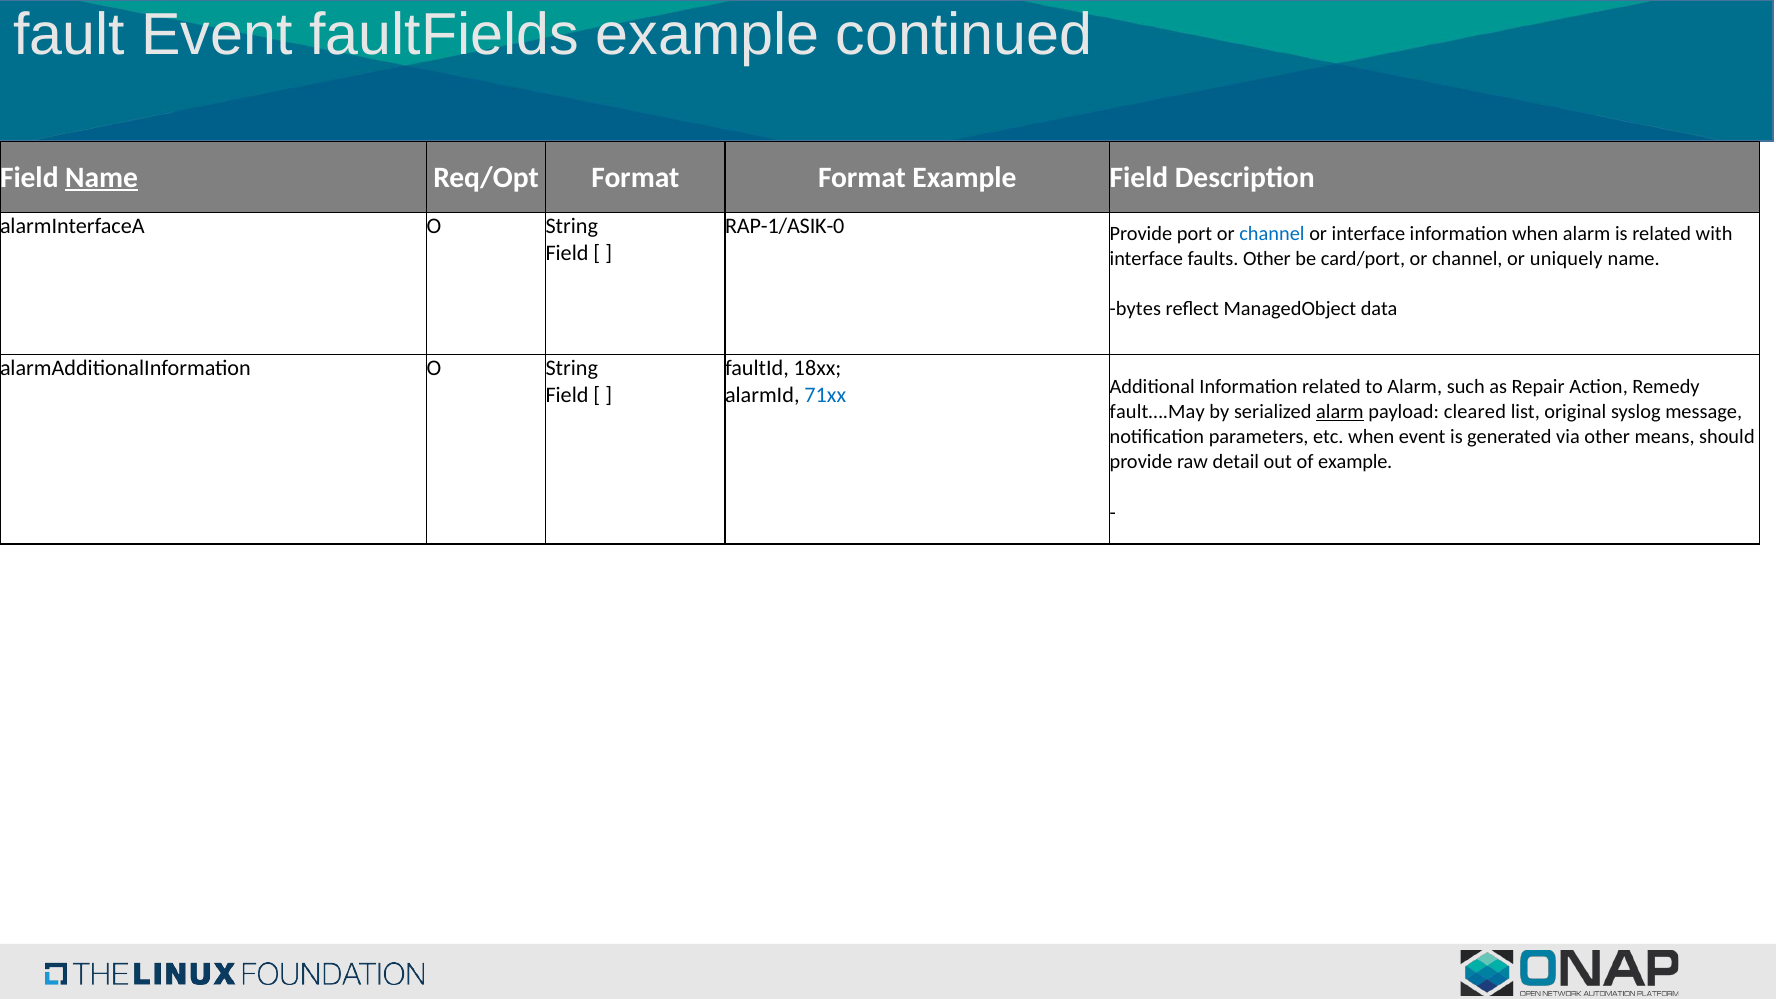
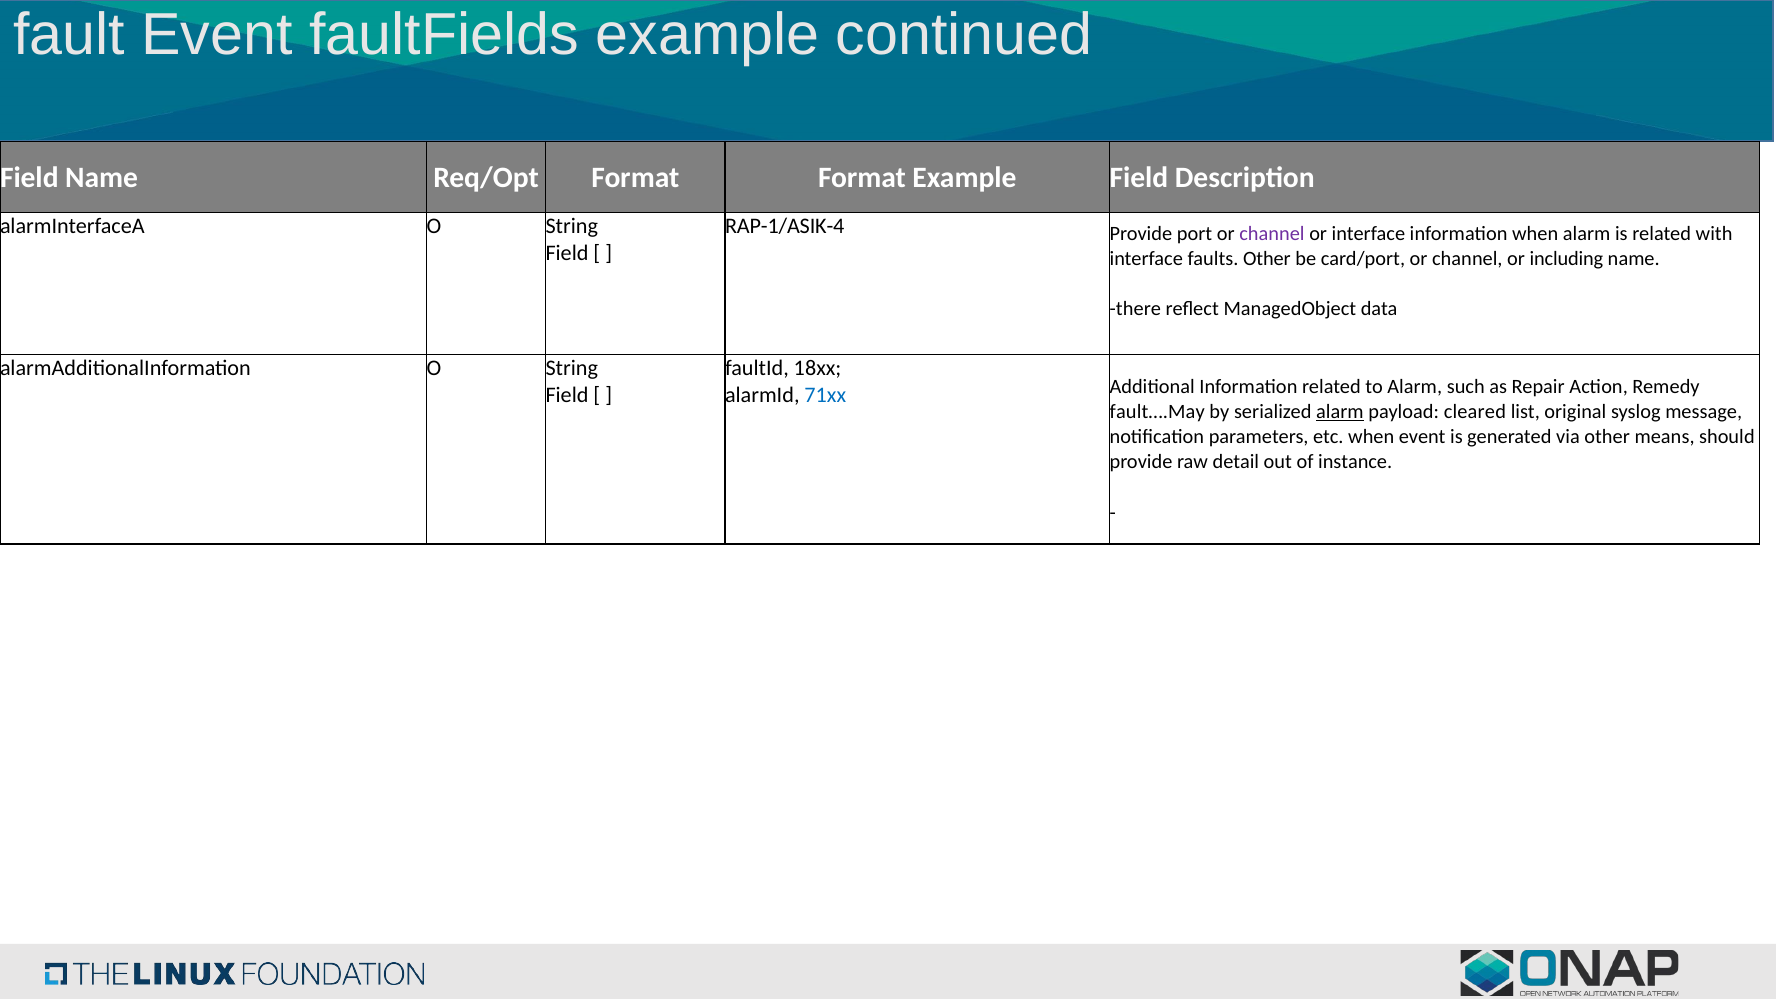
Name at (102, 177) underline: present -> none
RAP-1/ASIK-0: RAP-1/ASIK-0 -> RAP-1/ASIK-4
channel at (1272, 234) colour: blue -> purple
uniquely: uniquely -> including
bytes: bytes -> there
of example: example -> instance
